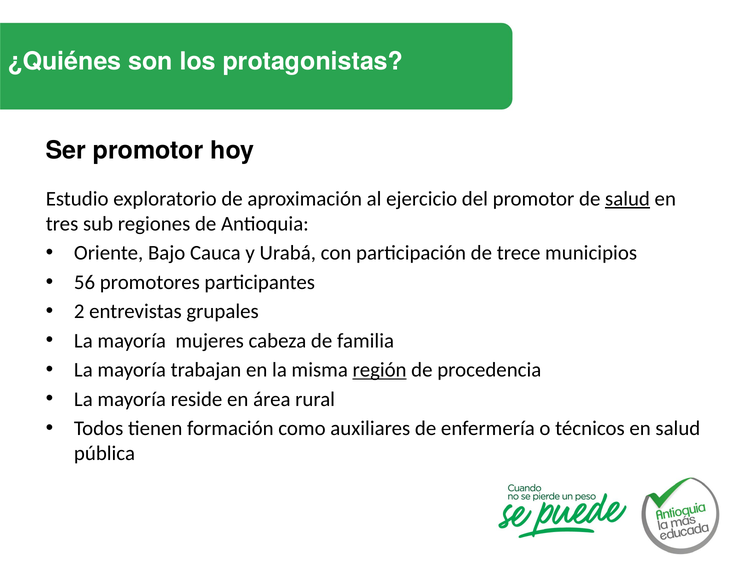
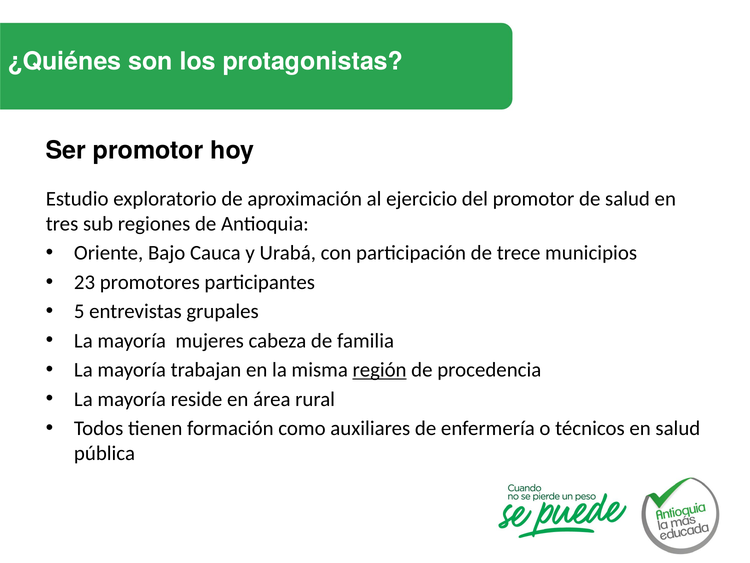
salud at (628, 199) underline: present -> none
56: 56 -> 23
2: 2 -> 5
